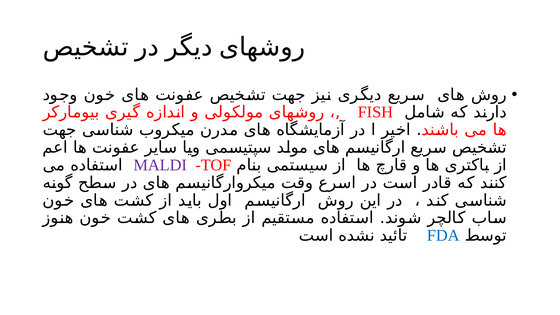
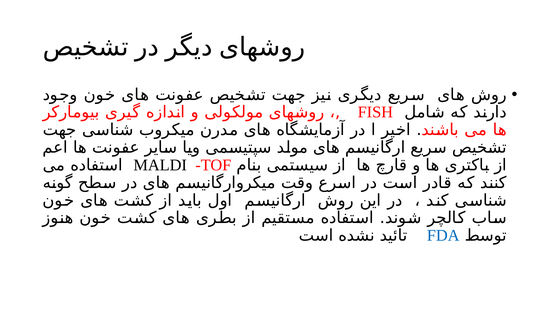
MALDI colour: purple -> black
